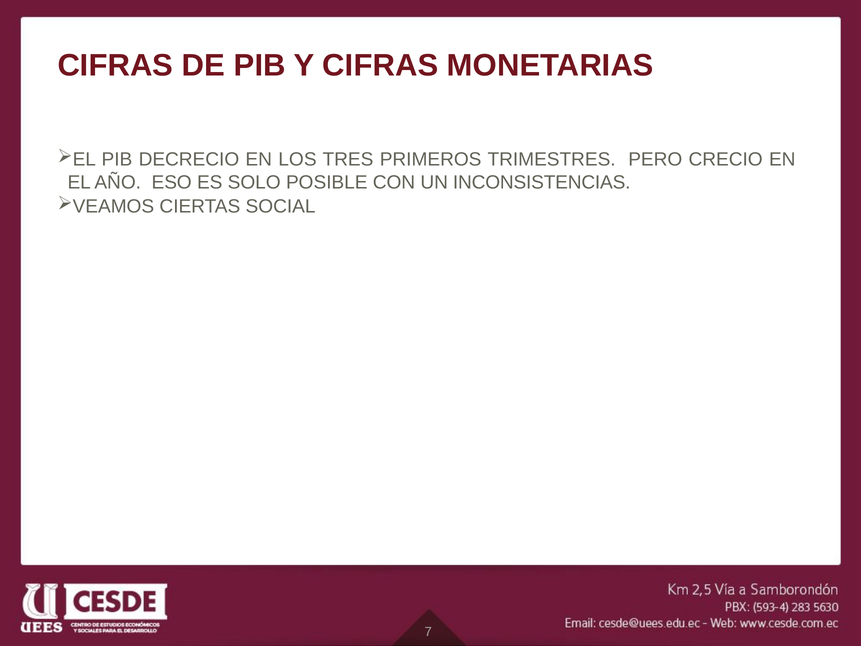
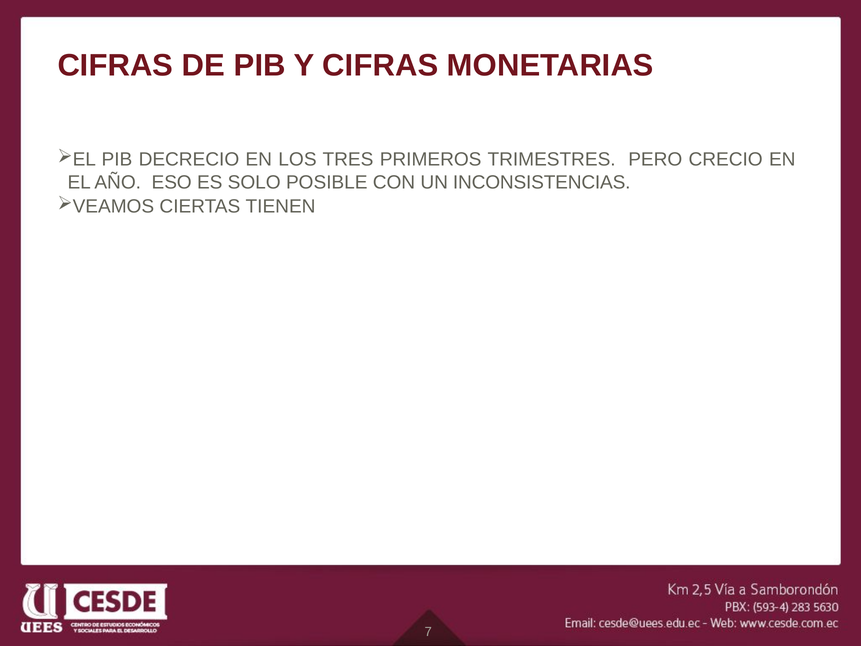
SOCIAL: SOCIAL -> TIENEN
